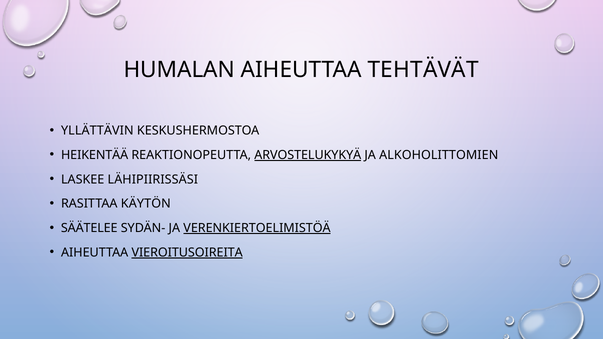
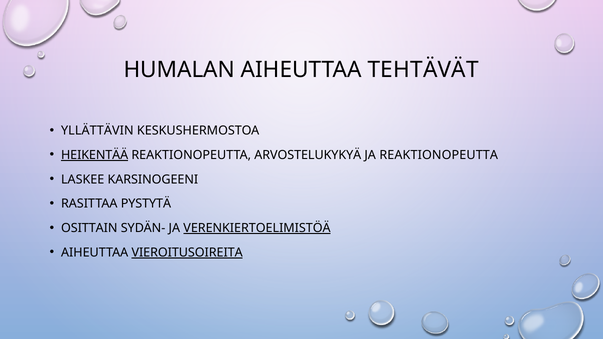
HEIKENTÄÄ underline: none -> present
ARVOSTELUKYKYÄ underline: present -> none
JA ALKOHOLITTOMIEN: ALKOHOLITTOMIEN -> REAKTIONOPEUTTA
LÄHIPIIRISSÄSI: LÄHIPIIRISSÄSI -> KARSINOGEENI
KÄYTÖN: KÄYTÖN -> PYSTYTÄ
SÄÄTELEE: SÄÄTELEE -> OSITTAIN
